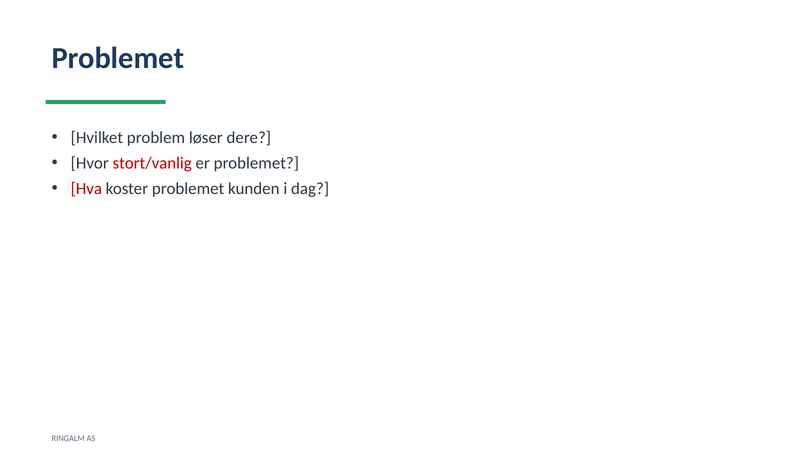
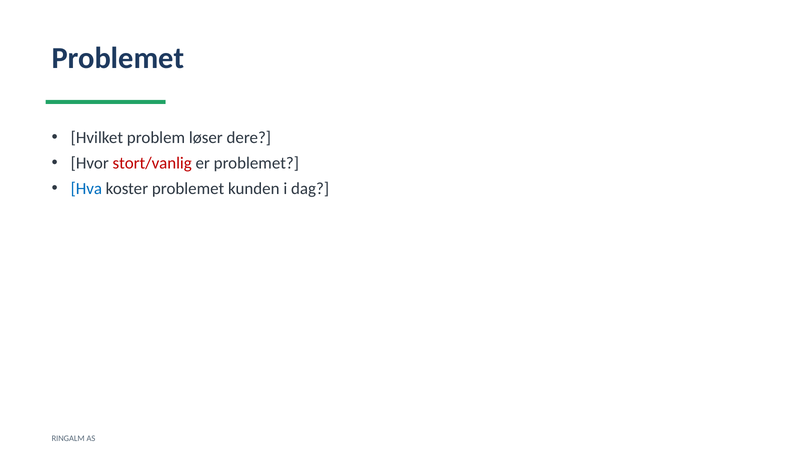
Hva colour: red -> blue
